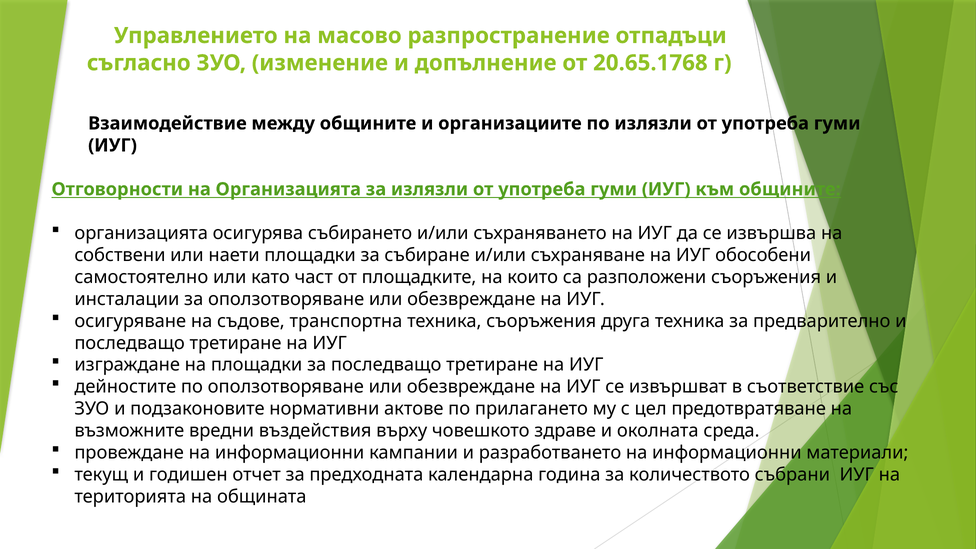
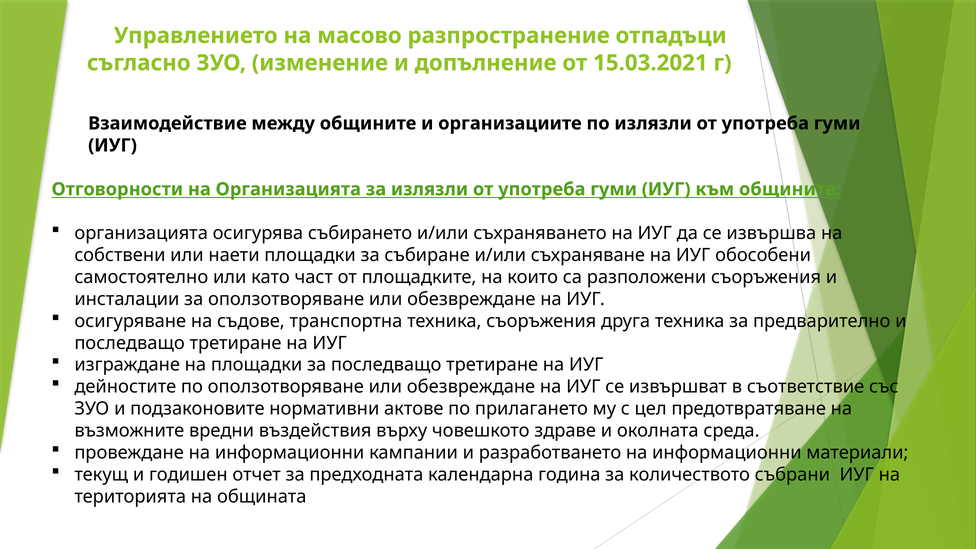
20.65.1768: 20.65.1768 -> 15.03.2021
